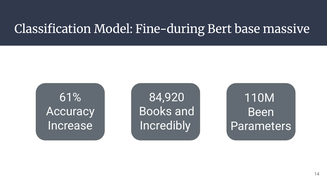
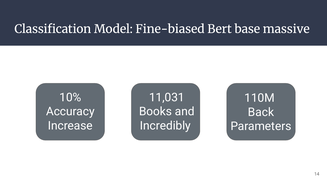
Fine-during: Fine-during -> Fine-biased
61%: 61% -> 10%
84,920: 84,920 -> 11,031
Been: Been -> Back
